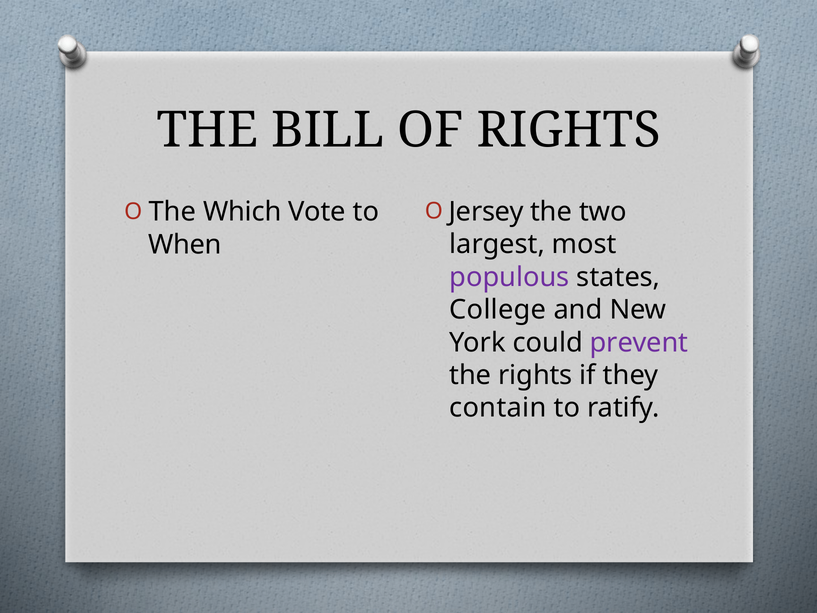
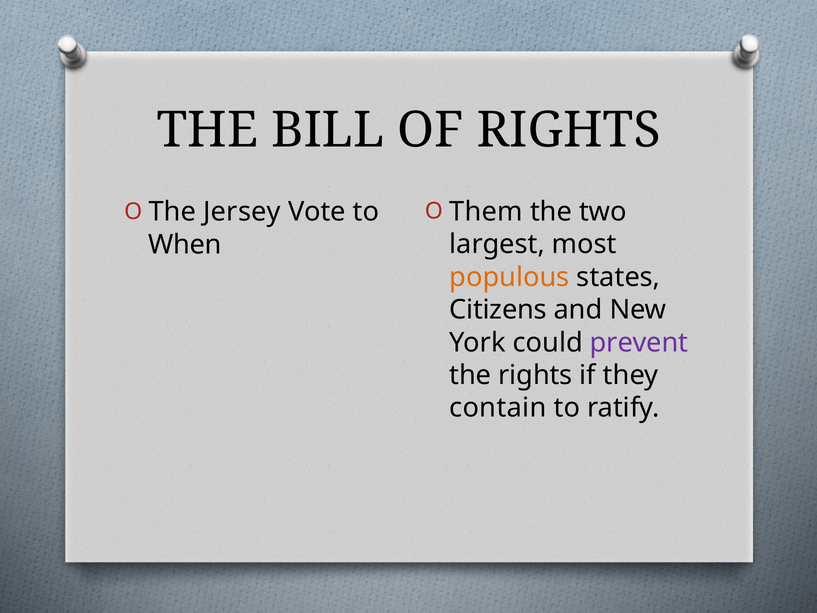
Jersey: Jersey -> Them
Which: Which -> Jersey
populous colour: purple -> orange
College: College -> Citizens
